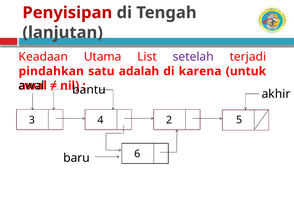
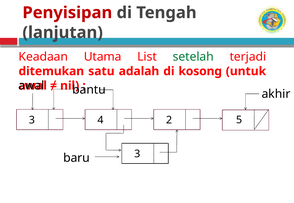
setelah colour: purple -> green
pindahkan: pindahkan -> ditemukan
karena: karena -> kosong
baru 6: 6 -> 3
